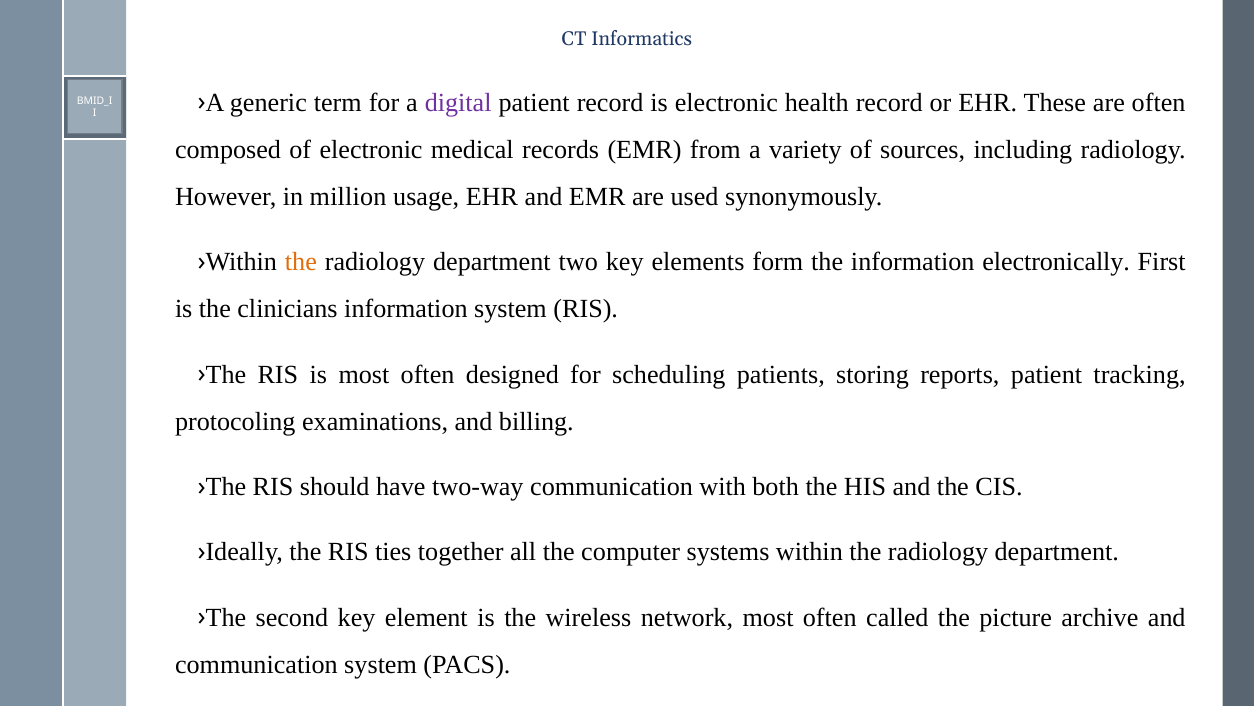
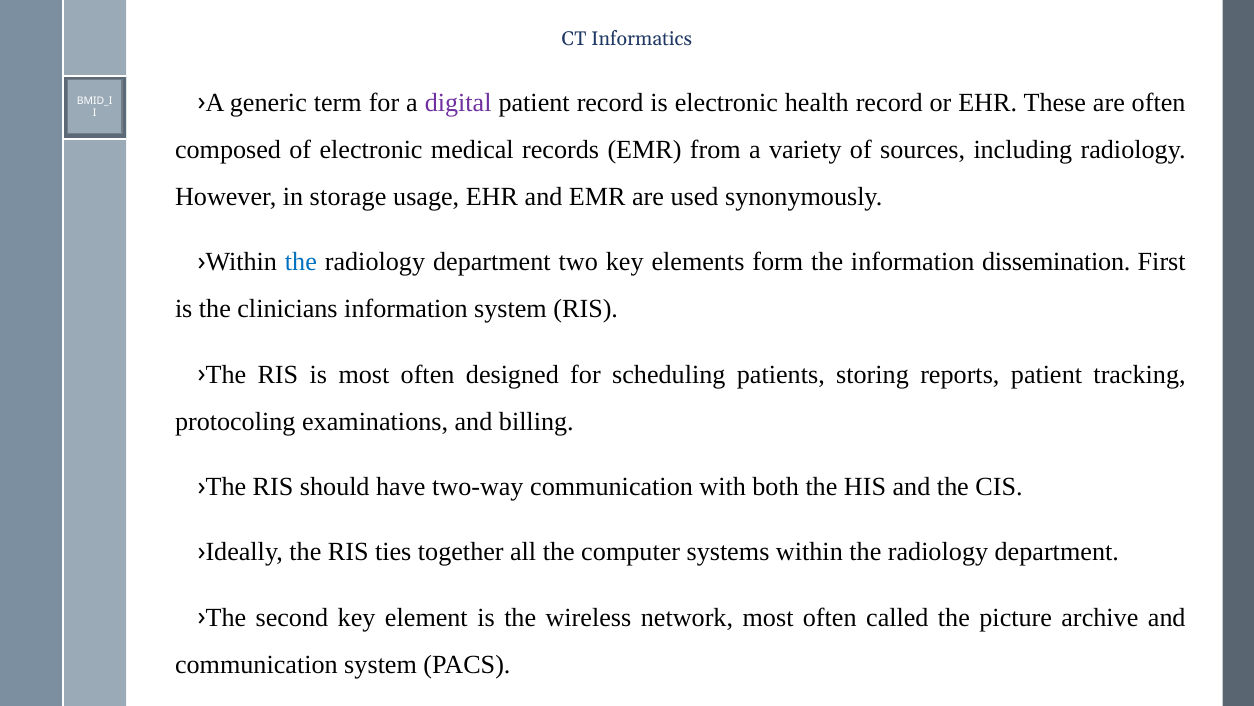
million: million -> storage
the at (301, 262) colour: orange -> blue
electronically: electronically -> dissemination
